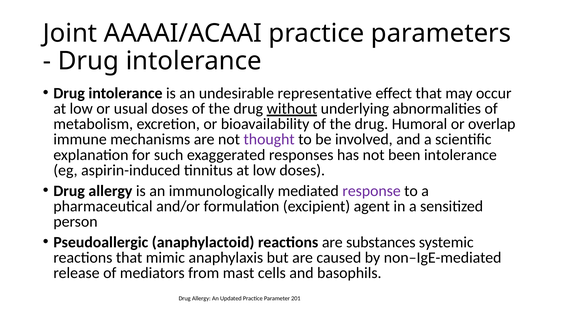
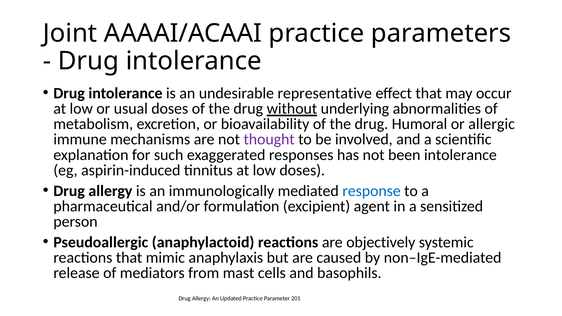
overlap: overlap -> allergic
response colour: purple -> blue
substances: substances -> objectively
